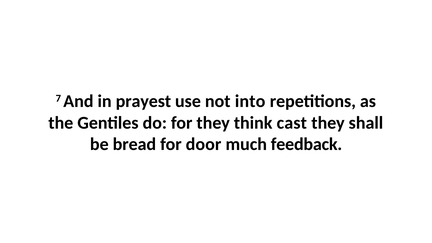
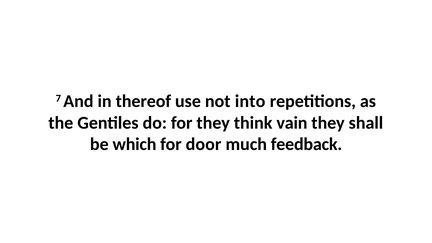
prayest: prayest -> thereof
cast: cast -> vain
bread: bread -> which
